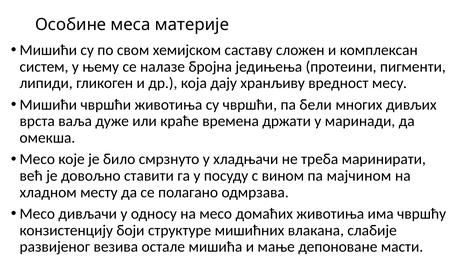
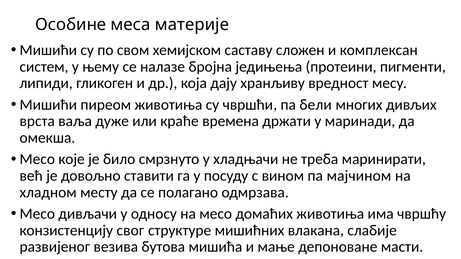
Мишићи чвршћи: чвршћи -> пиреом
боји: боји -> свог
остале: остале -> бутова
